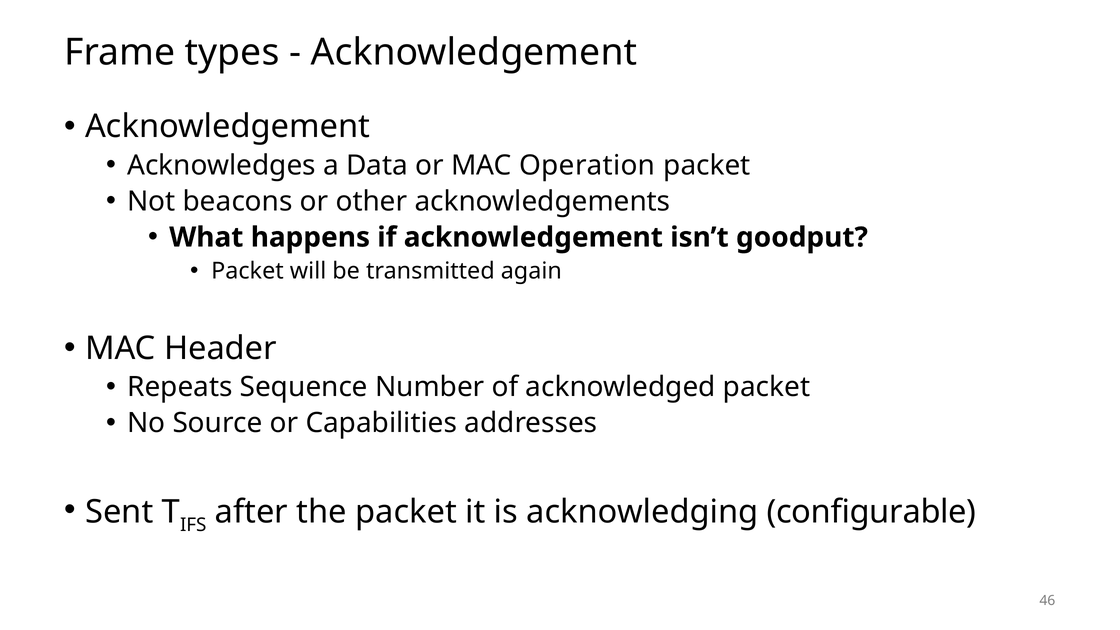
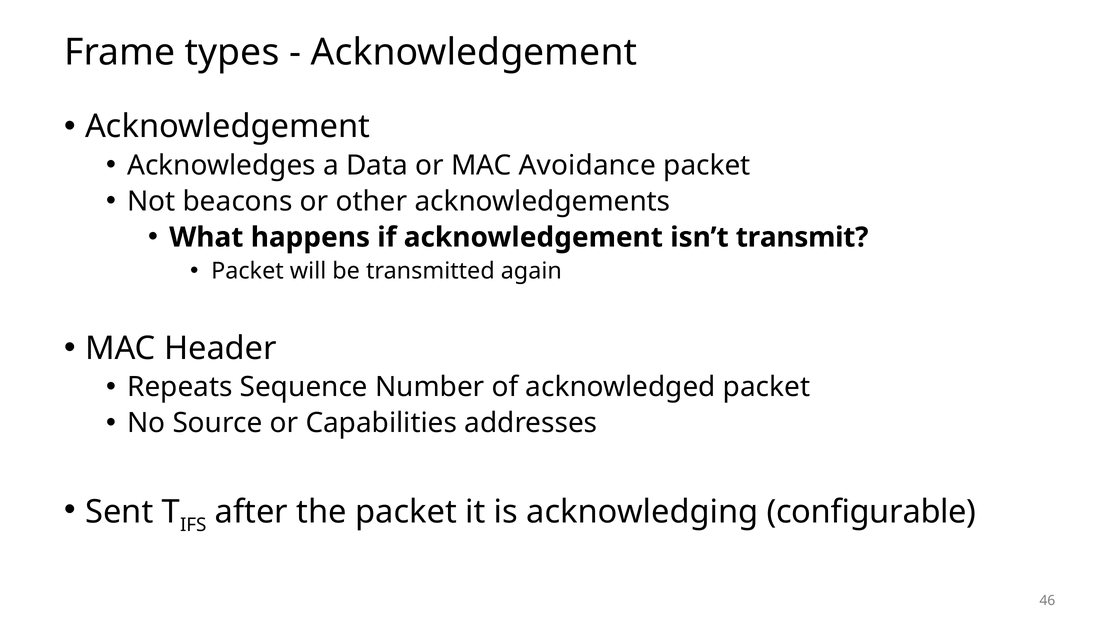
Operation: Operation -> Avoidance
goodput: goodput -> transmit
